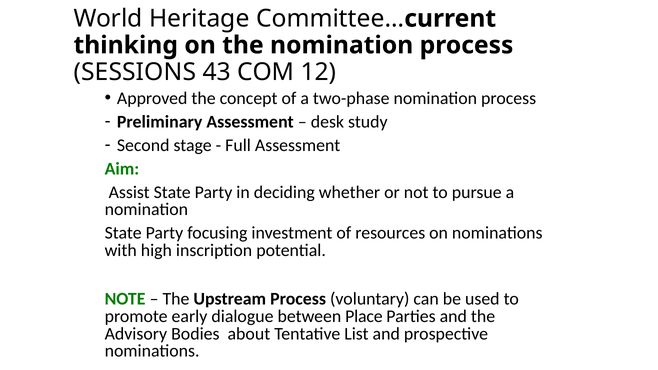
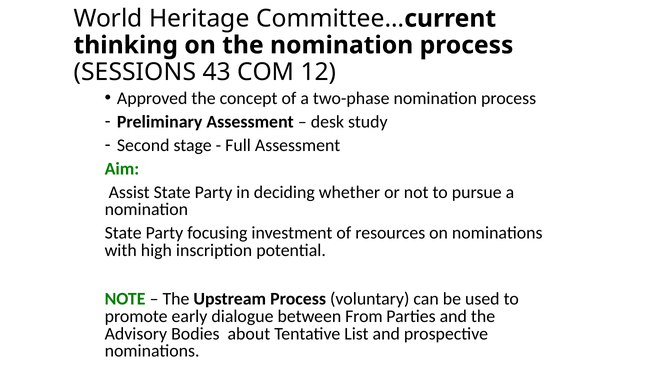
Place: Place -> From
